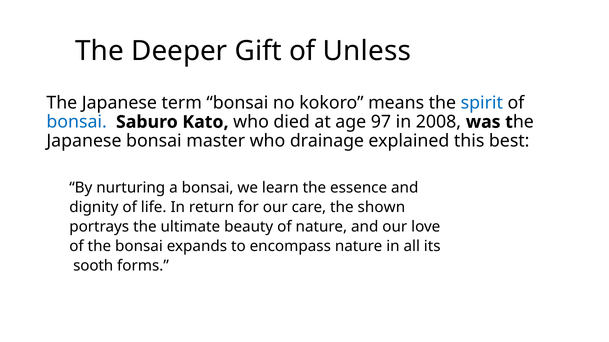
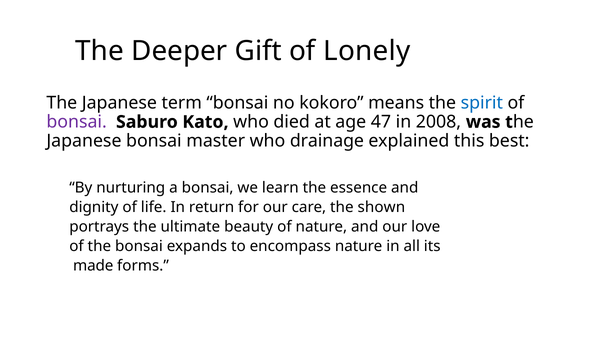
Unless: Unless -> Lonely
bonsai at (77, 122) colour: blue -> purple
97: 97 -> 47
sooth: sooth -> made
